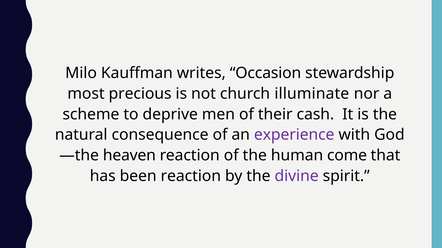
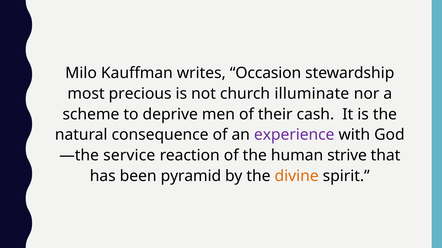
heaven: heaven -> service
come: come -> strive
been reaction: reaction -> pyramid
divine colour: purple -> orange
